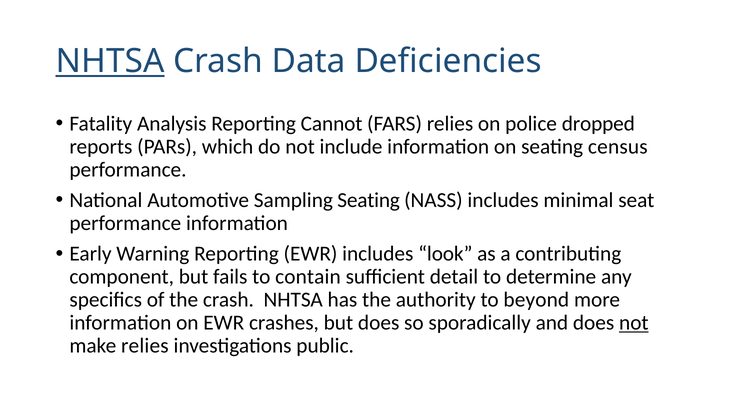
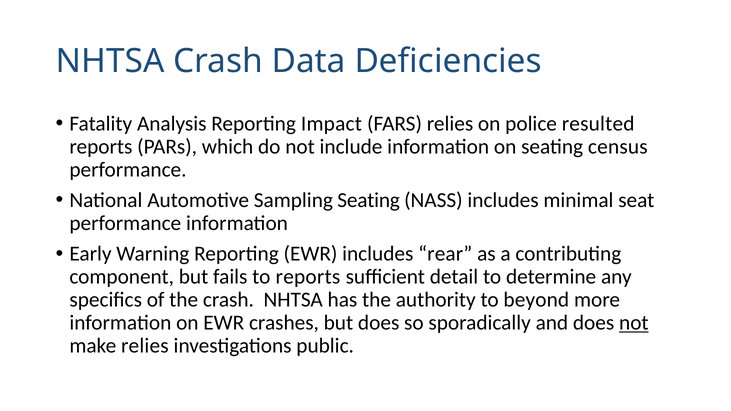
NHTSA at (110, 61) underline: present -> none
Cannot: Cannot -> Impact
dropped: dropped -> resulted
look: look -> rear
to contain: contain -> reports
